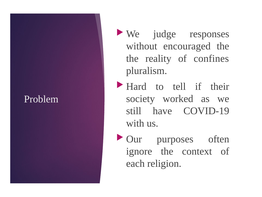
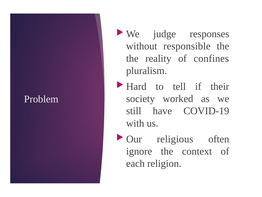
encouraged: encouraged -> responsible
purposes: purposes -> religious
